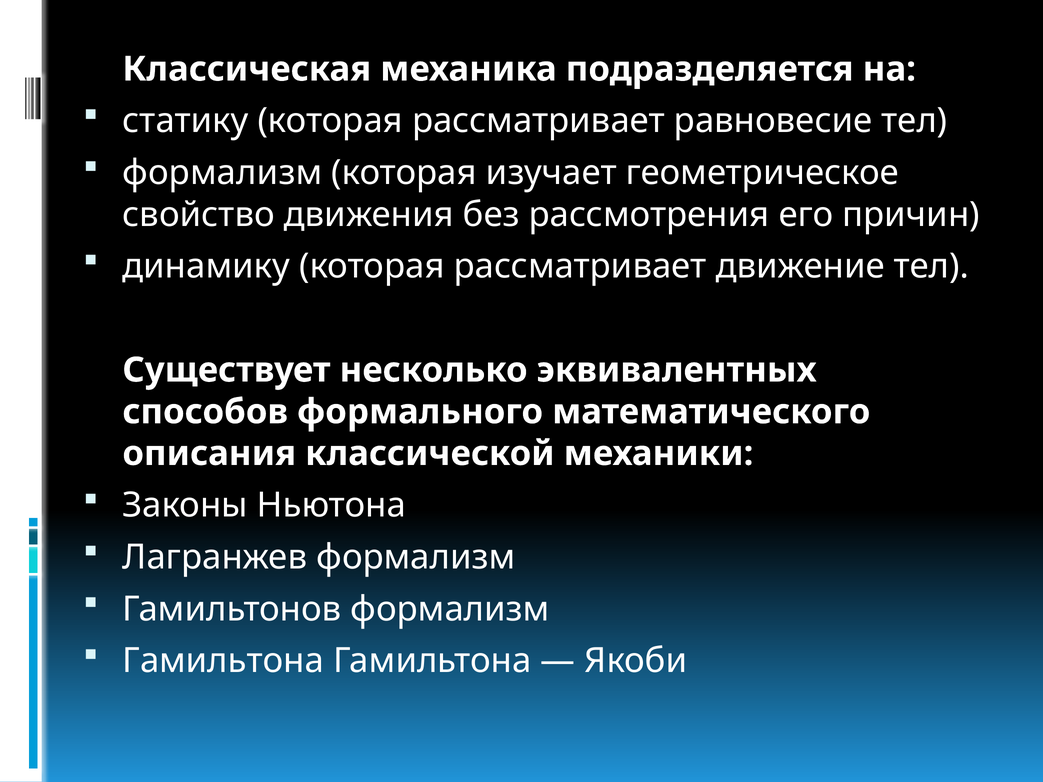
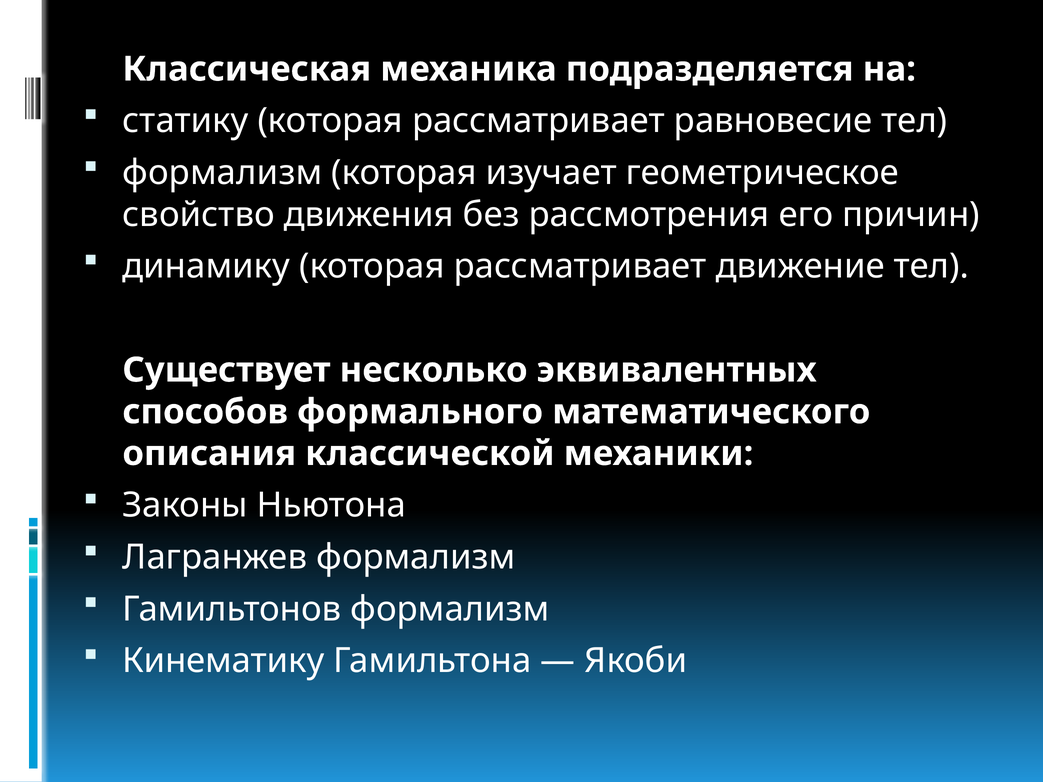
Гамильтона at (223, 661): Гамильтона -> Кинематику
